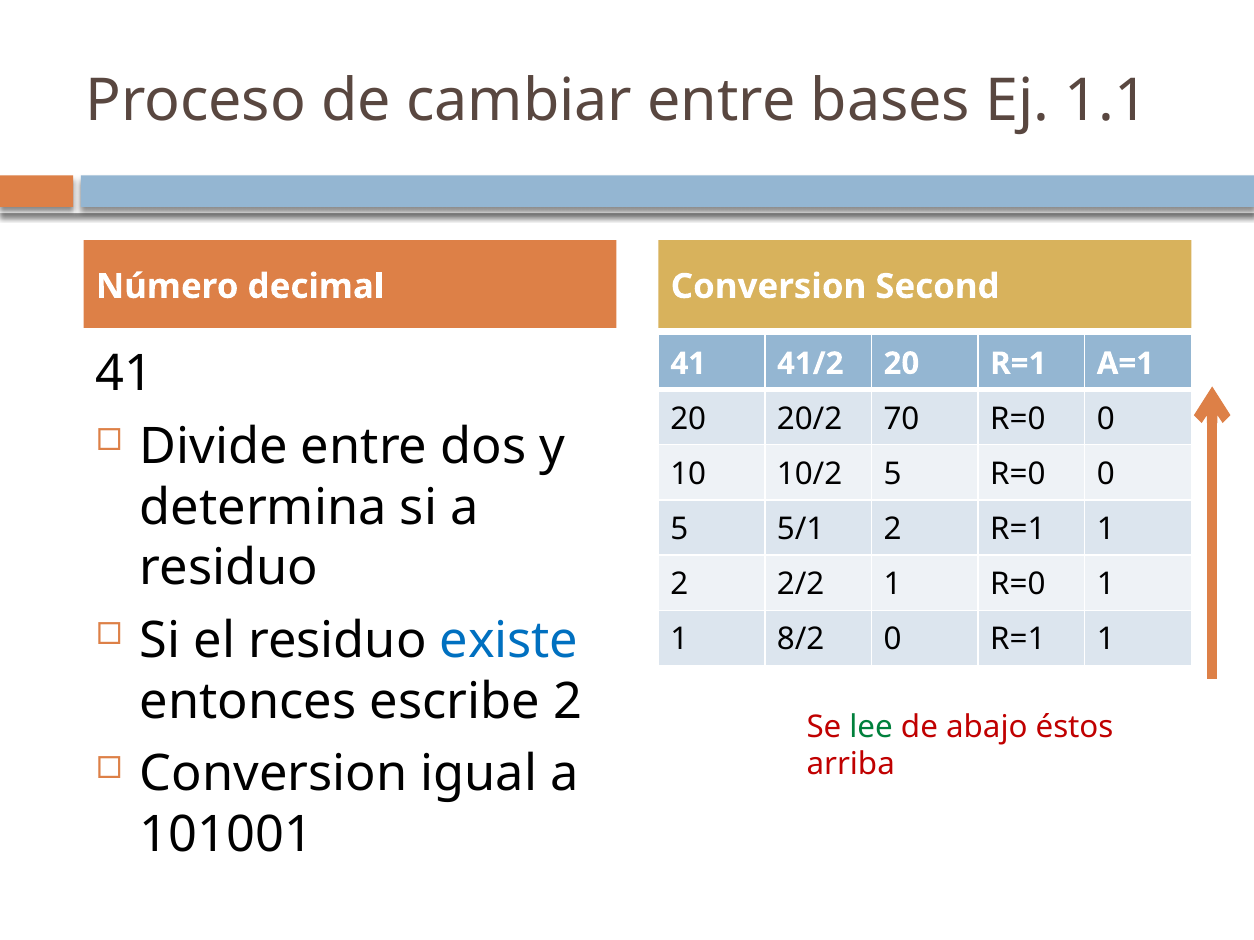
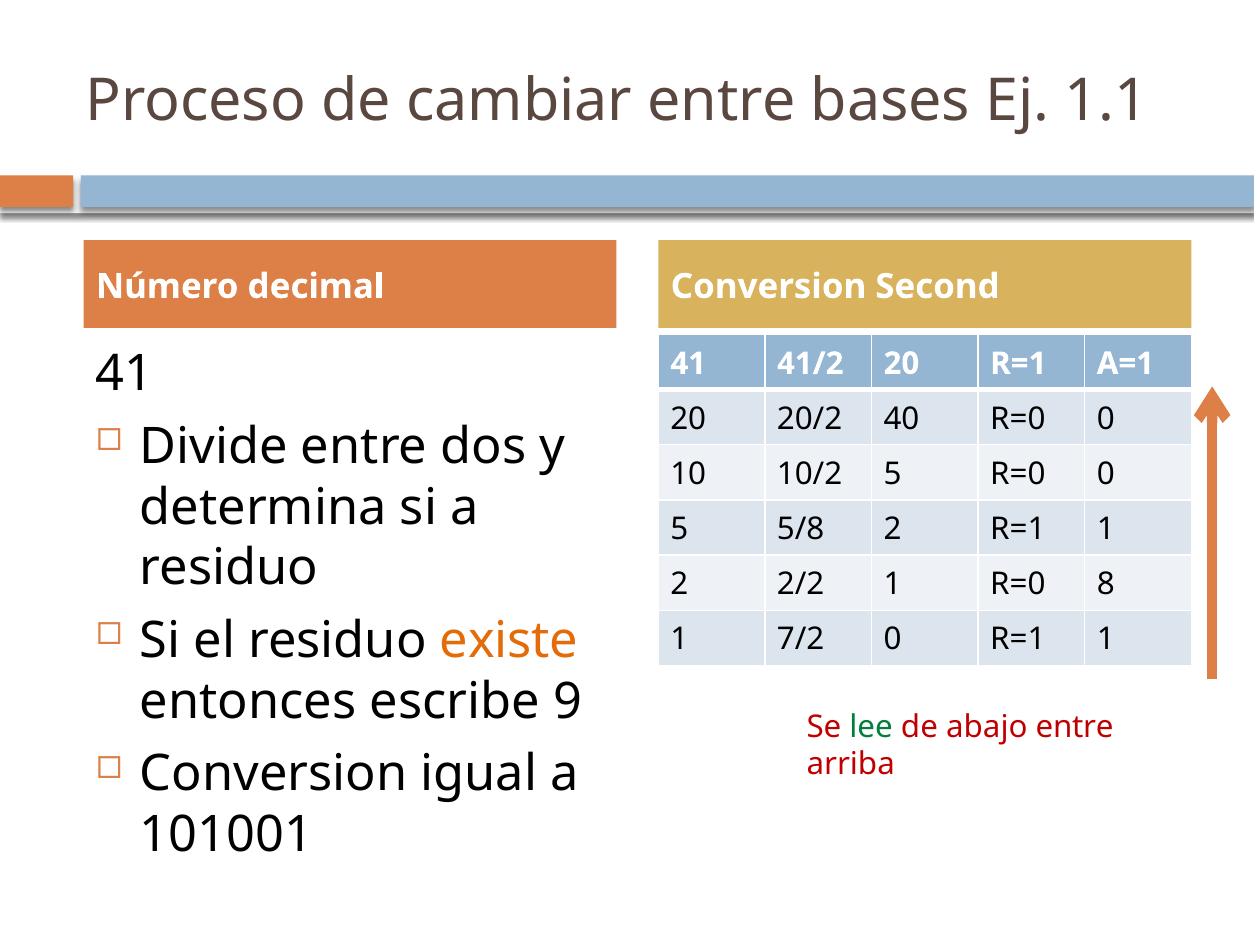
70: 70 -> 40
5/1: 5/1 -> 5/8
R=0 1: 1 -> 8
existe colour: blue -> orange
8/2: 8/2 -> 7/2
escribe 2: 2 -> 9
abajo éstos: éstos -> entre
